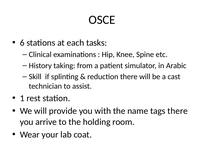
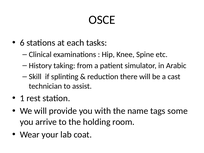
tags there: there -> some
